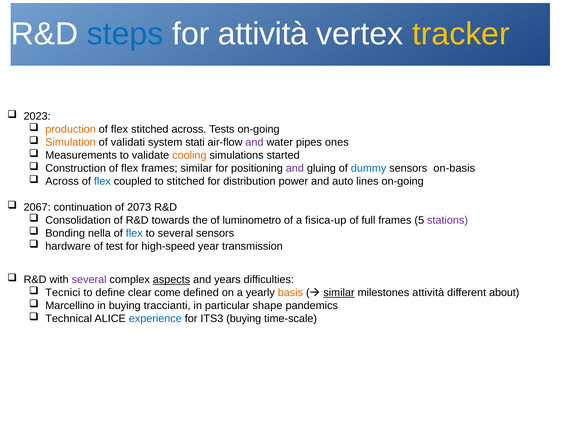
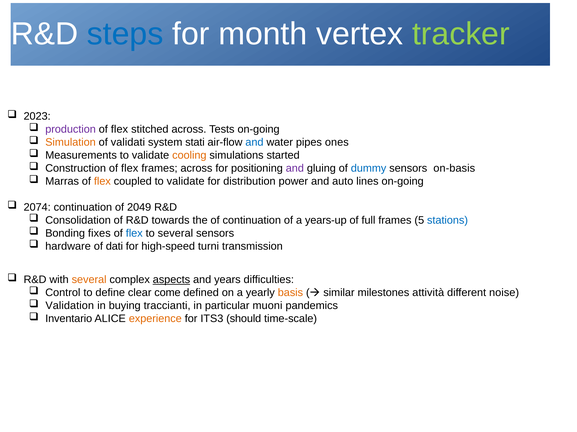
for attività: attività -> month
tracker colour: yellow -> light green
production colour: orange -> purple
and at (254, 143) colour: purple -> blue
frames similar: similar -> across
Across at (62, 182): Across -> Marras
flex at (102, 182) colour: blue -> orange
coupled to stitched: stitched -> validate
2067: 2067 -> 2074
2073: 2073 -> 2049
of luminometro: luminometro -> continuation
fisica-up: fisica-up -> years-up
stations colour: purple -> blue
nella: nella -> fixes
test: test -> dati
year: year -> turni
several at (89, 280) colour: purple -> orange
Tecnici: Tecnici -> Control
similar at (339, 293) underline: present -> none
about: about -> noise
Marcellino: Marcellino -> Validation
shape: shape -> muoni
Technical: Technical -> Inventario
experience colour: blue -> orange
ITS3 buying: buying -> should
